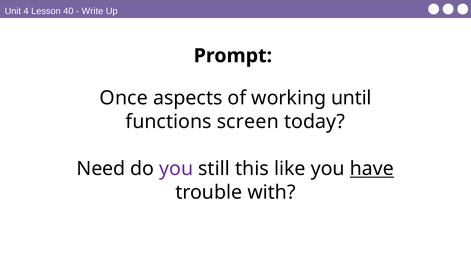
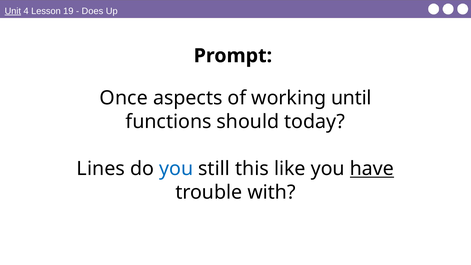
Unit underline: none -> present
40: 40 -> 19
Write: Write -> Does
screen: screen -> should
Need: Need -> Lines
you at (176, 169) colour: purple -> blue
